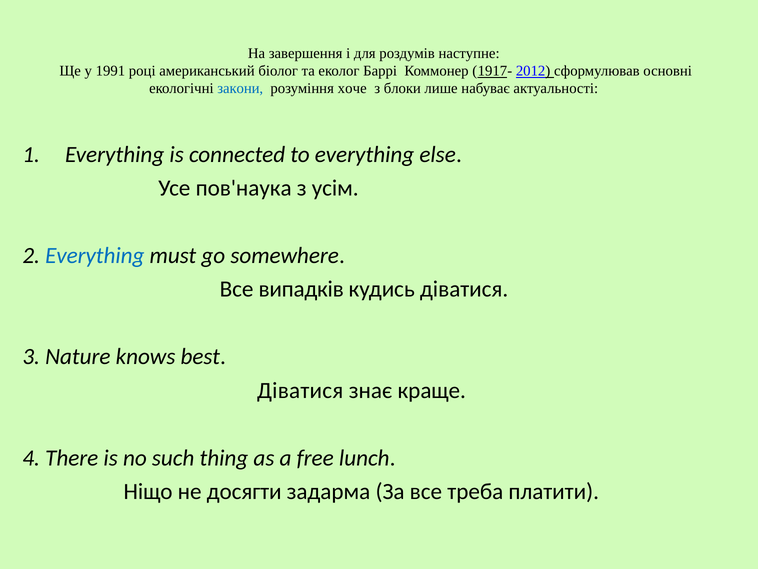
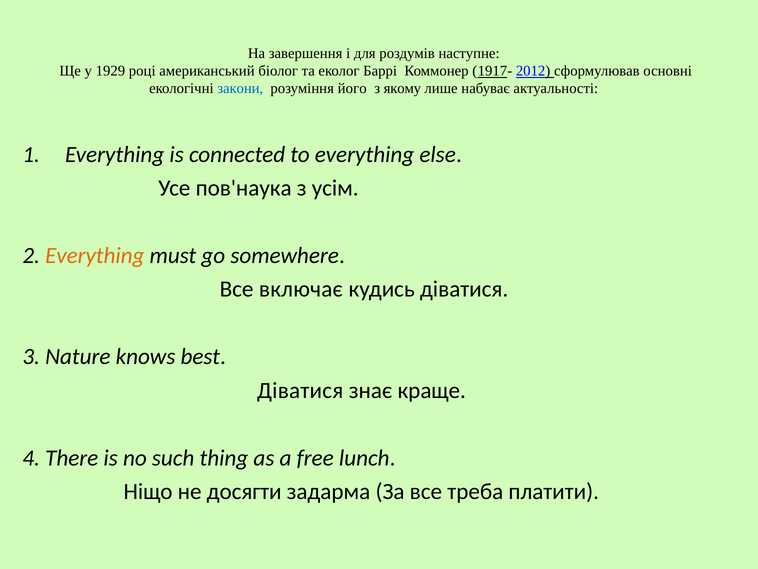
1991: 1991 -> 1929
хоче: хоче -> його
блоки: блоки -> якому
Everything at (95, 255) colour: blue -> orange
випадків: випадків -> включає
